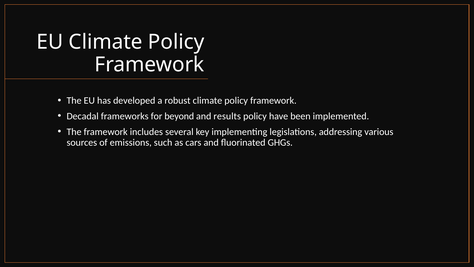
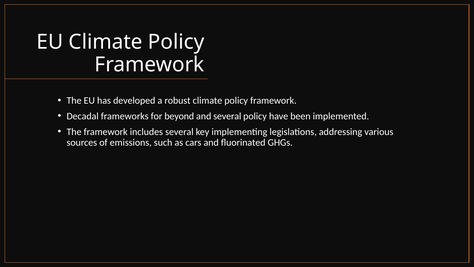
and results: results -> several
